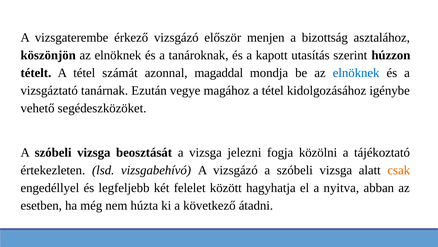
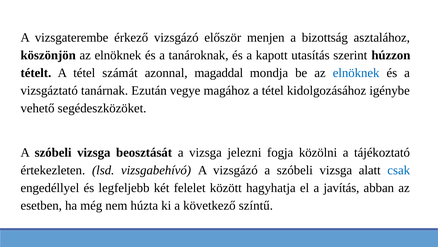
csak colour: orange -> blue
nyitva: nyitva -> javítás
átadni: átadni -> színtű
